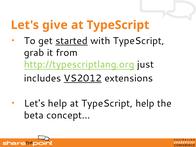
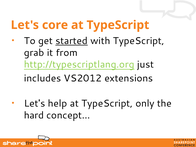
give: give -> core
VS2012 underline: present -> none
TypeScript help: help -> only
beta: beta -> hard
